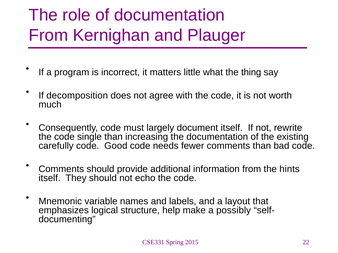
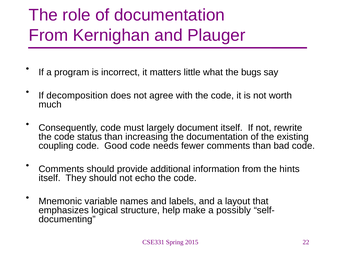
thing: thing -> bugs
single: single -> status
carefully: carefully -> coupling
